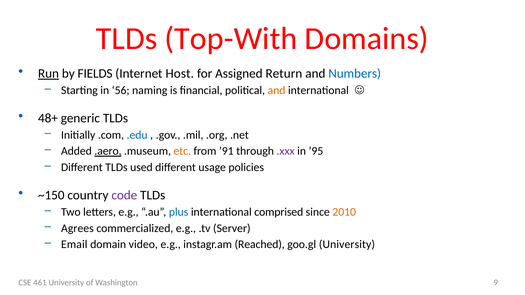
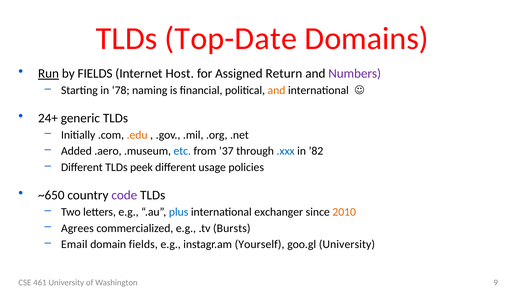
Top-With: Top-With -> Top-Date
Numbers colour: blue -> purple
56: 56 -> 78
48+: 48+ -> 24+
.edu colour: blue -> orange
.aero underline: present -> none
etc colour: orange -> blue
’91: ’91 -> ’37
.xxx colour: purple -> blue
’95: ’95 -> ’82
used: used -> peek
~150: ~150 -> ~650
comprised: comprised -> exchanger
Server: Server -> Bursts
domain video: video -> fields
Reached: Reached -> Yourself
